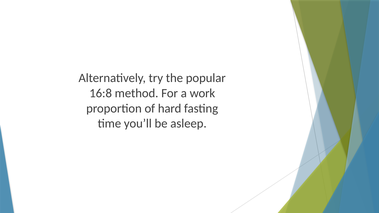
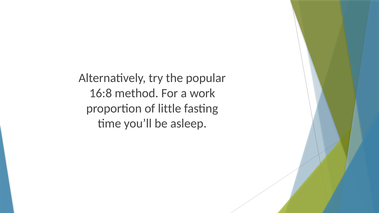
hard: hard -> little
